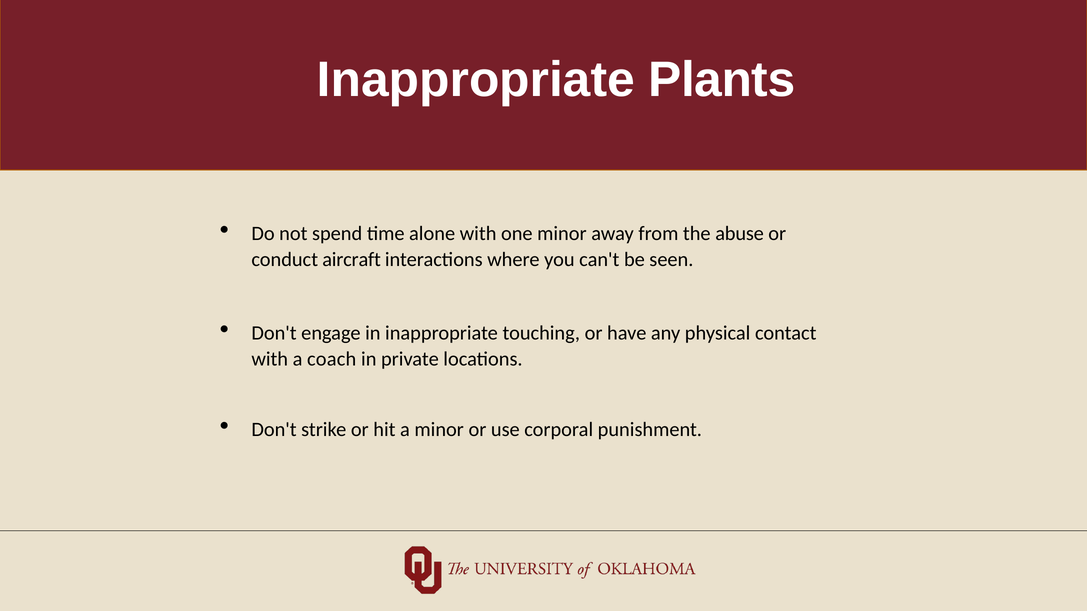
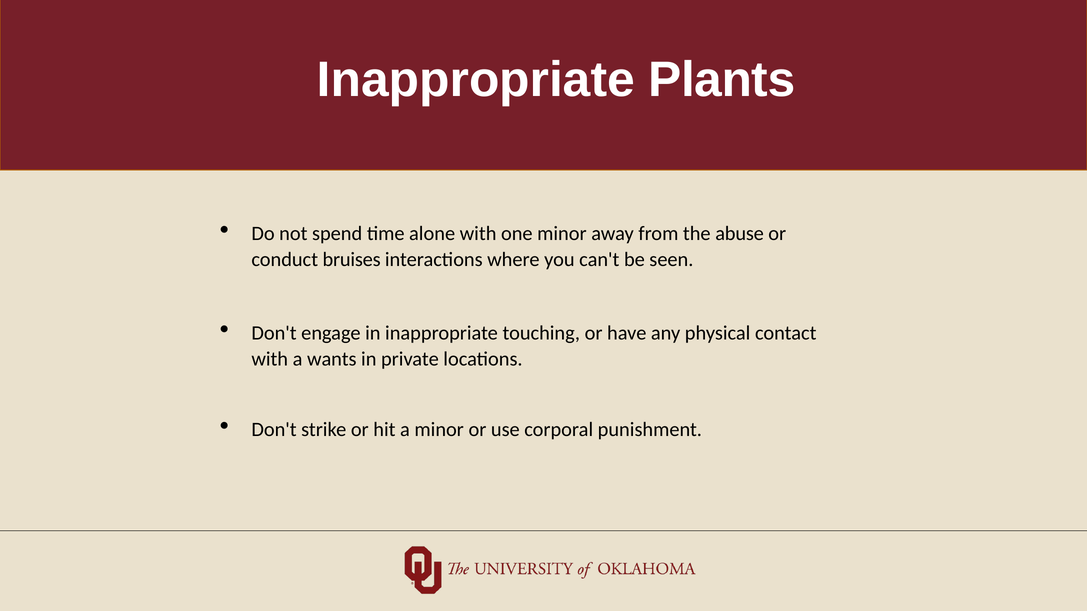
aircraft: aircraft -> bruises
coach: coach -> wants
